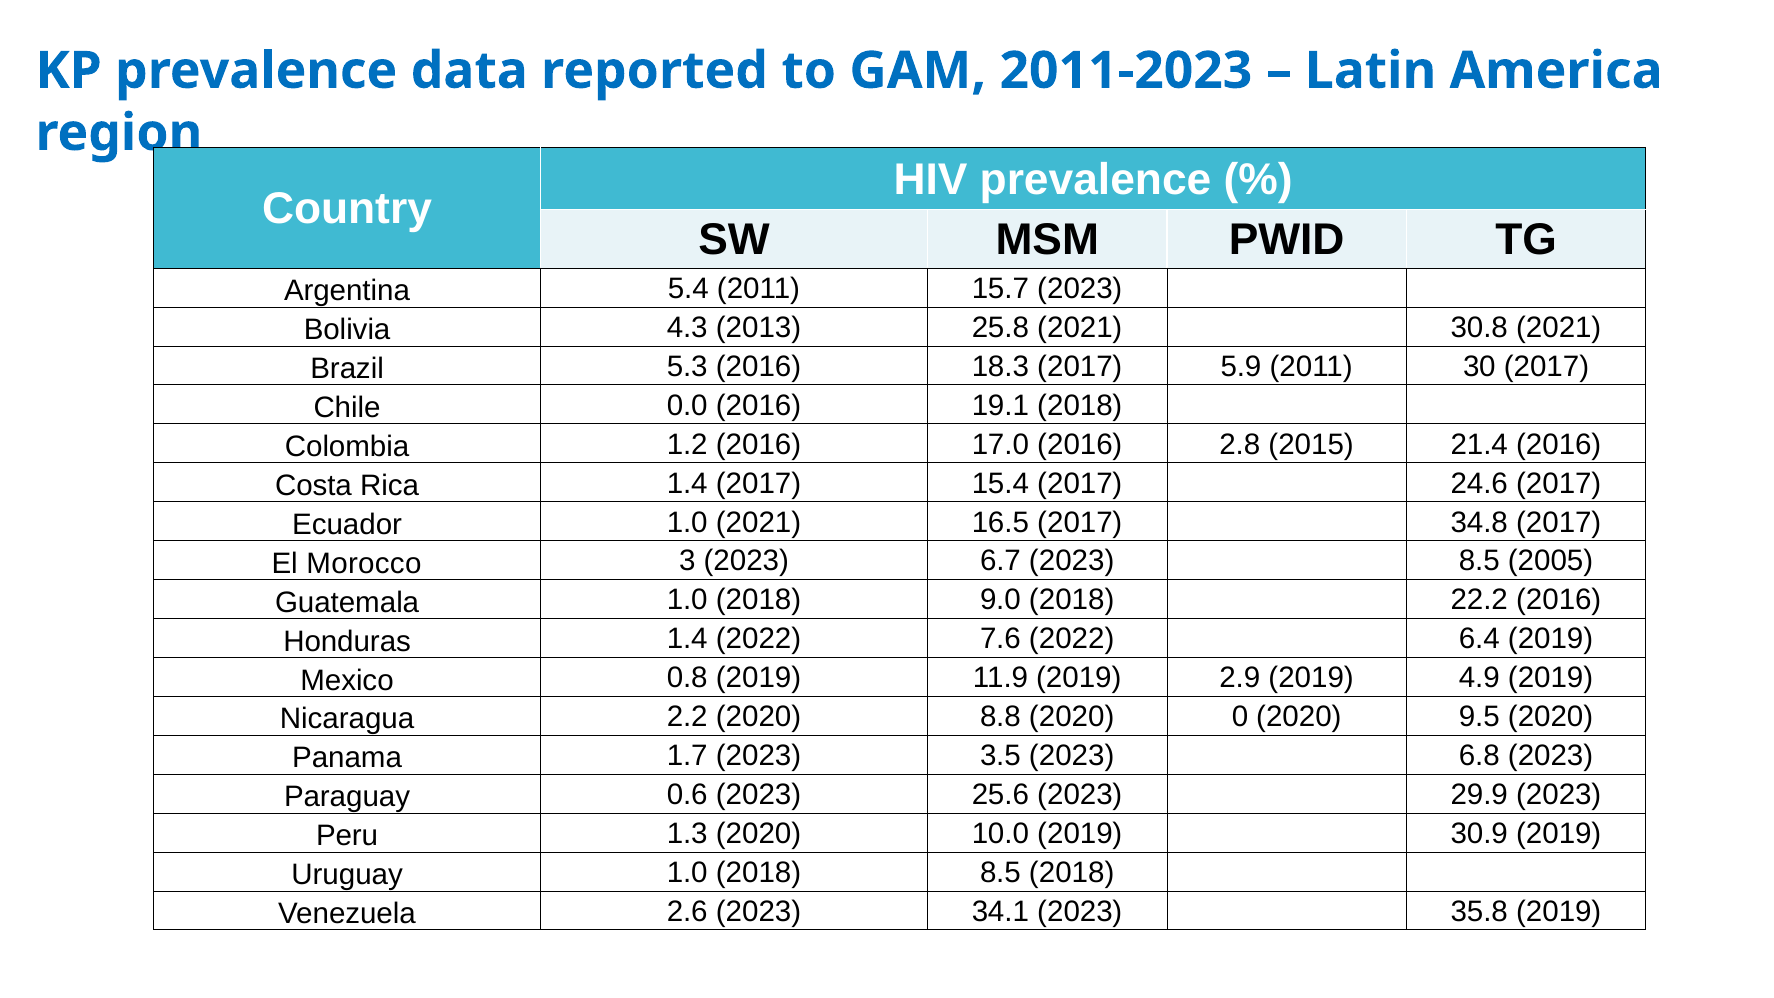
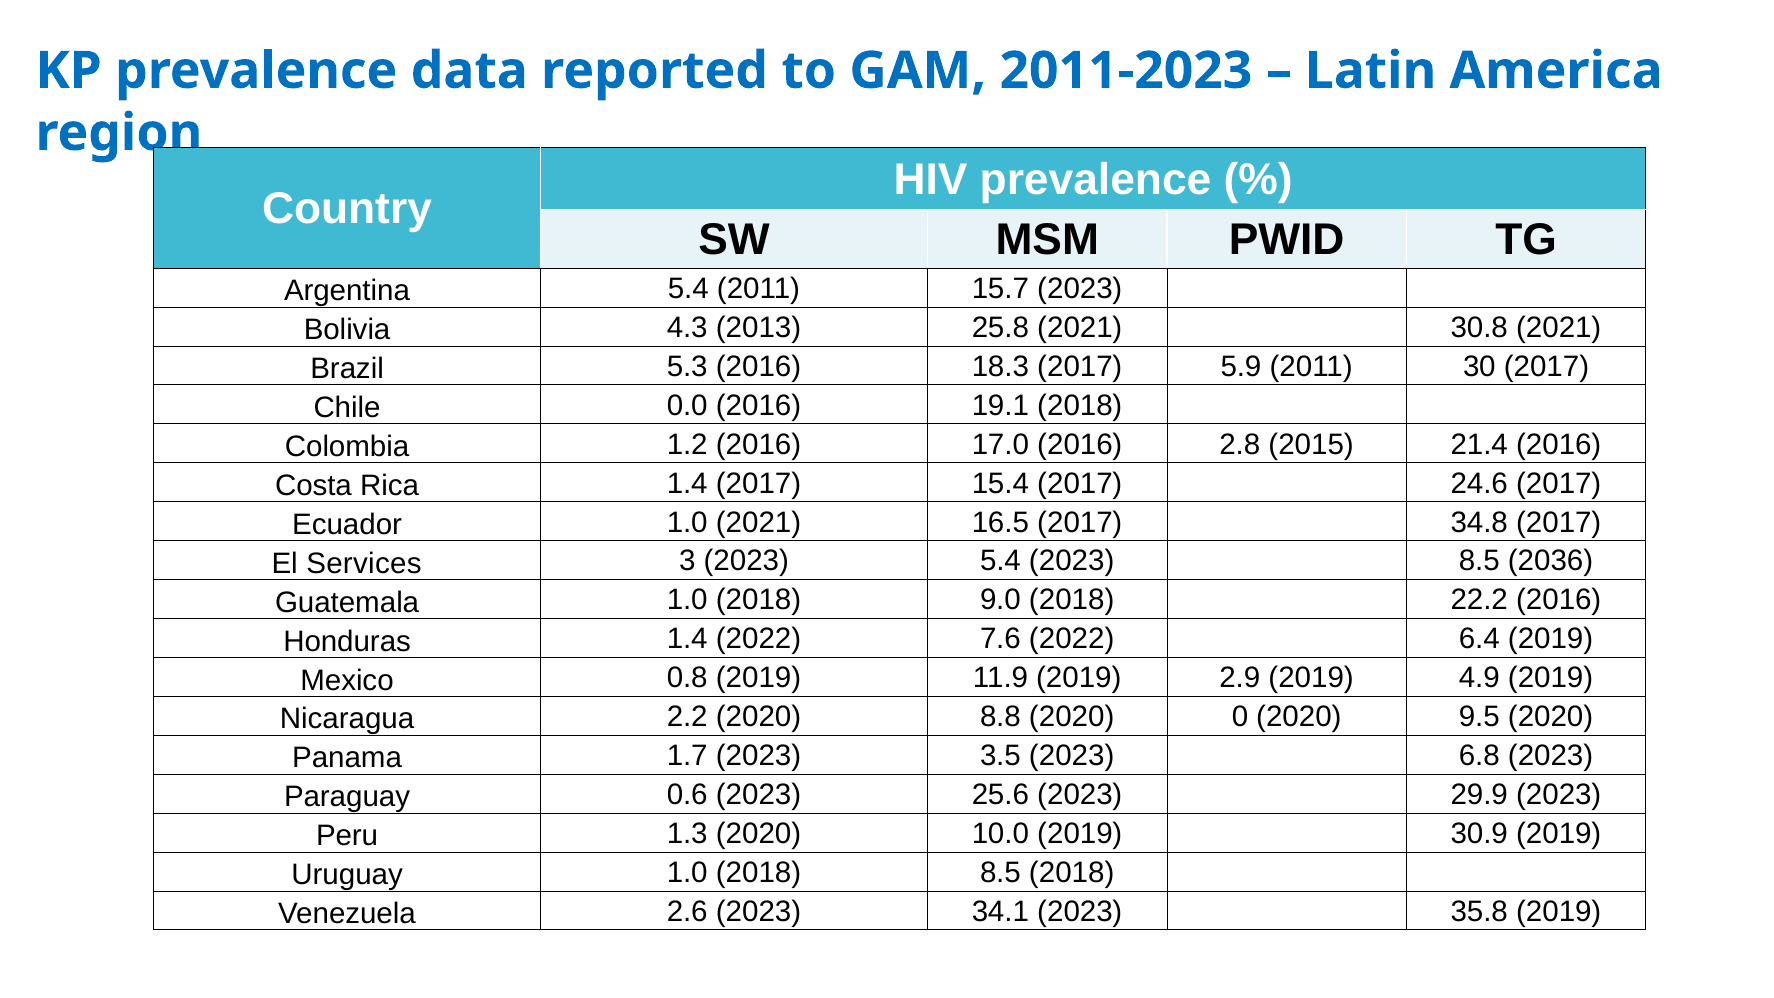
Morocco: Morocco -> Services
2023 6.7: 6.7 -> 5.4
2005: 2005 -> 2036
